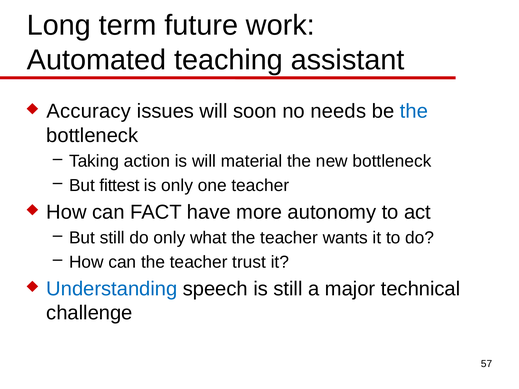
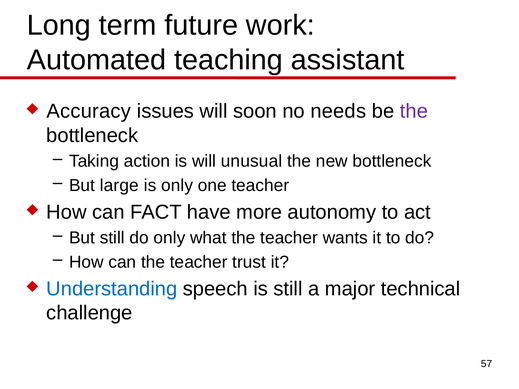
the at (414, 111) colour: blue -> purple
material: material -> unusual
fittest: fittest -> large
